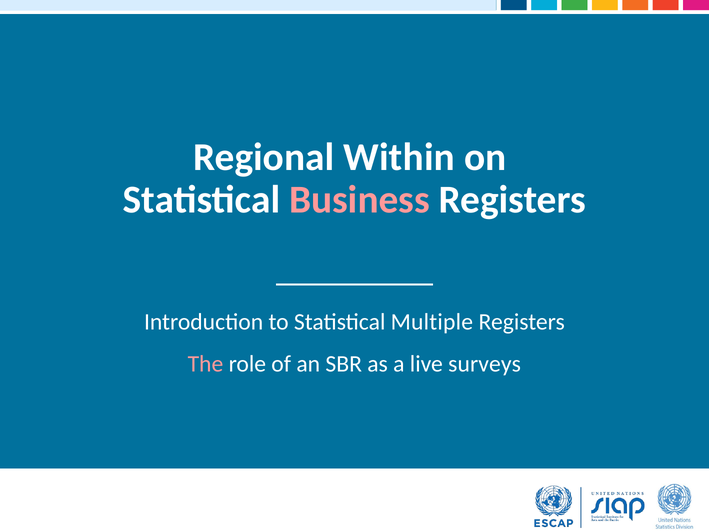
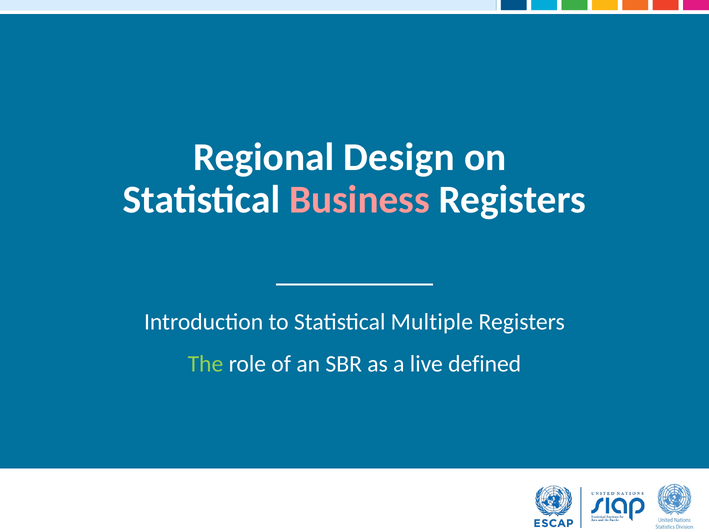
Within: Within -> Design
The colour: pink -> light green
surveys: surveys -> defined
